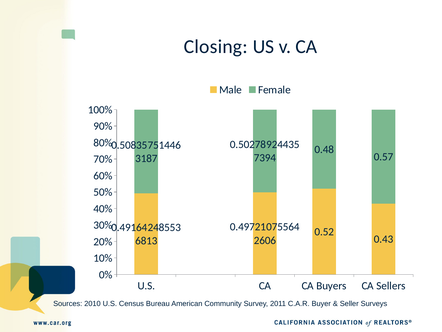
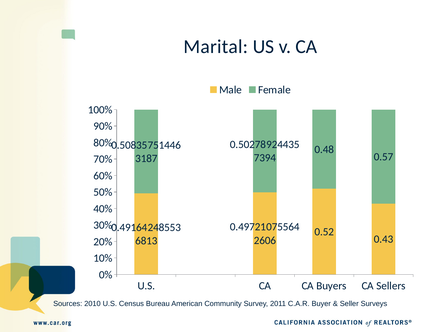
Closing: Closing -> Marital
